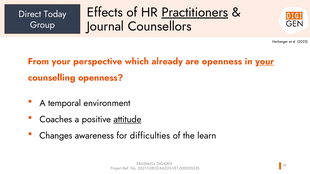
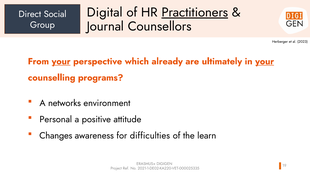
Effects: Effects -> Digital
Today: Today -> Social
your at (61, 62) underline: none -> present
are openness: openness -> ultimately
counselling openness: openness -> programs
temporal: temporal -> networks
Coaches: Coaches -> Personal
attitude underline: present -> none
